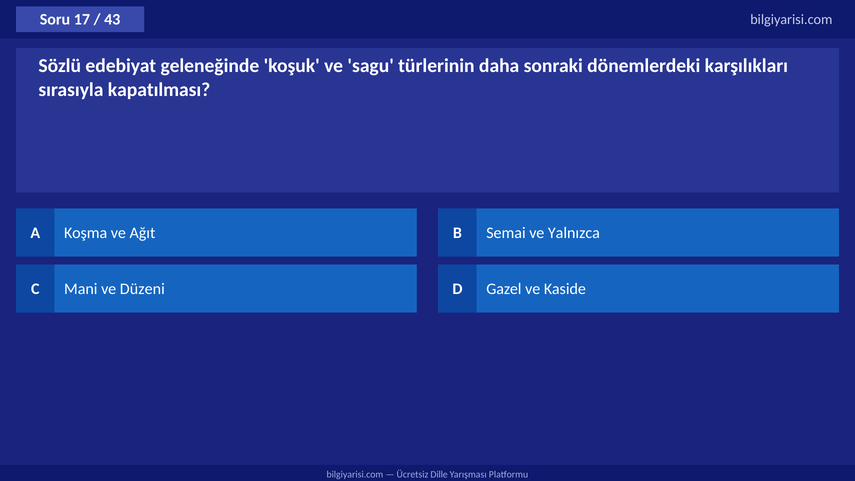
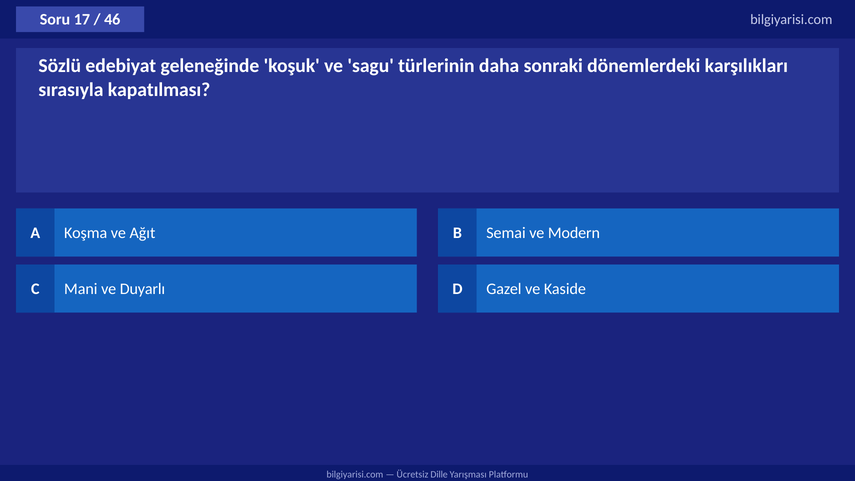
43: 43 -> 46
Yalnızca: Yalnızca -> Modern
Düzeni: Düzeni -> Duyarlı
